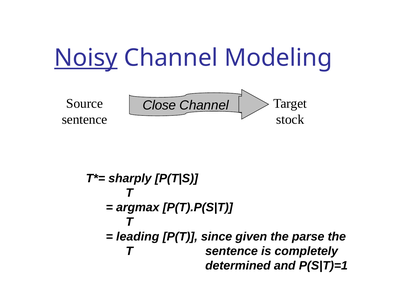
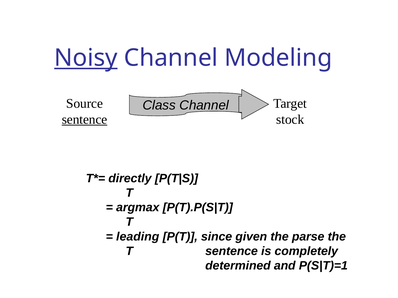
Close: Close -> Class
sentence at (85, 120) underline: none -> present
sharply: sharply -> directly
